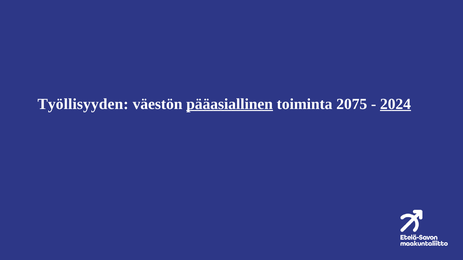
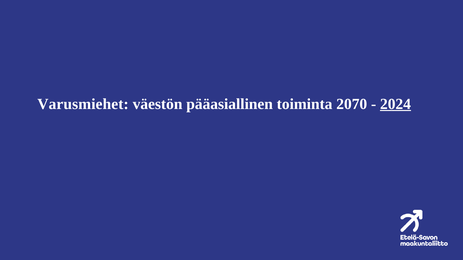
Työllisyyden: Työllisyyden -> Varusmiehet
pääasiallinen underline: present -> none
2075: 2075 -> 2070
